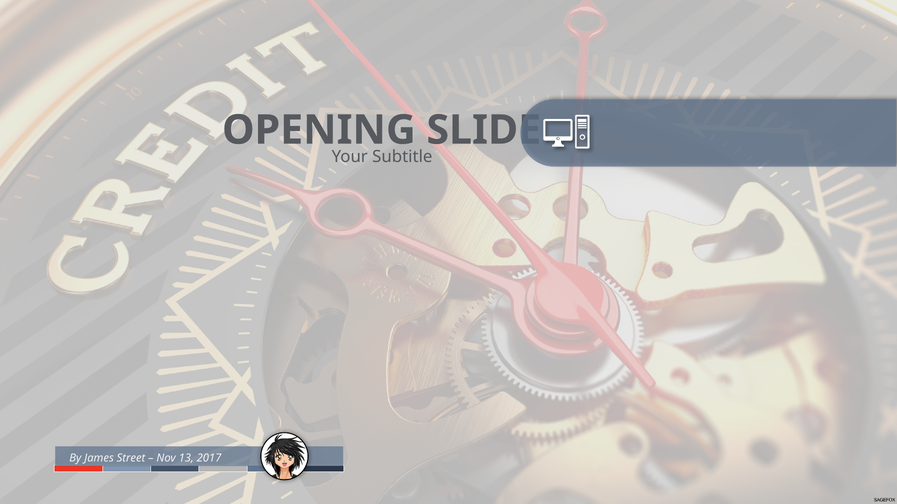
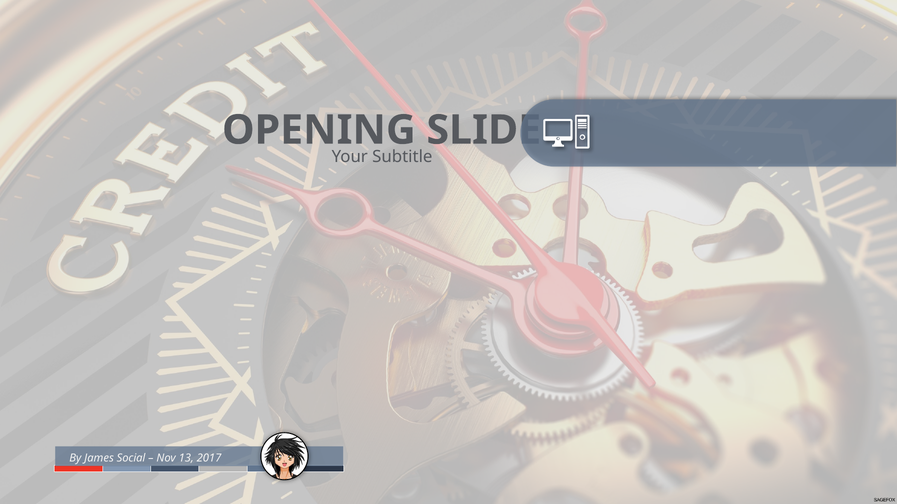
Street: Street -> Social
